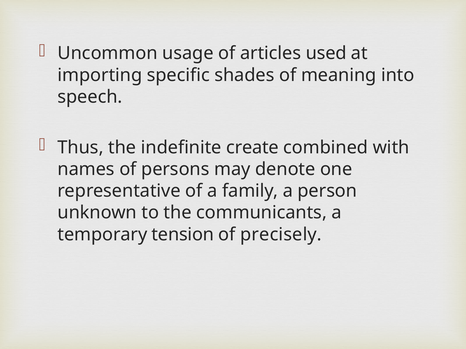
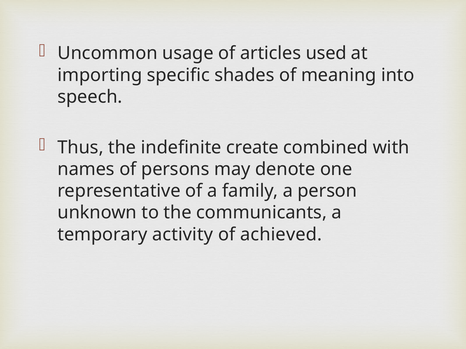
tension: tension -> activity
precisely: precisely -> achieved
